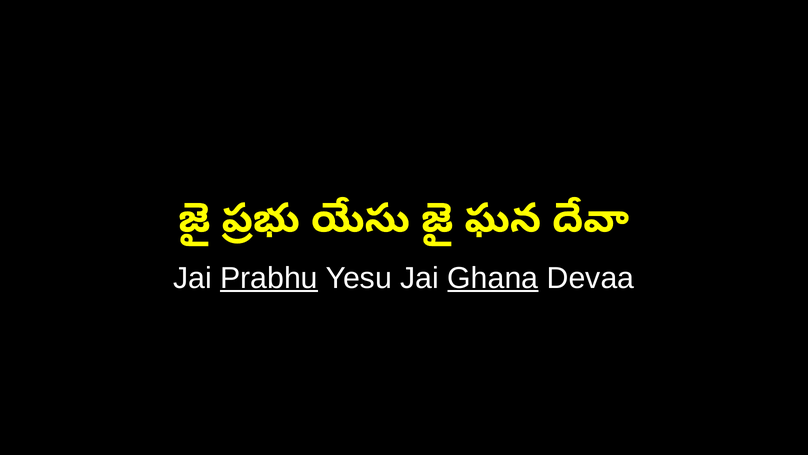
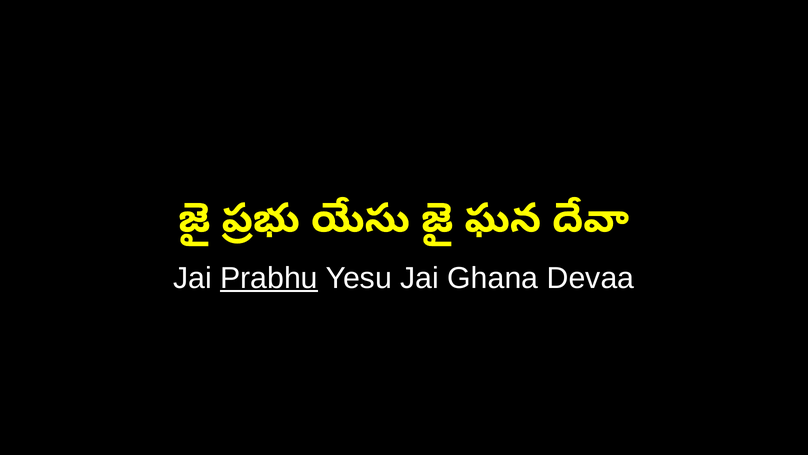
Ghana underline: present -> none
